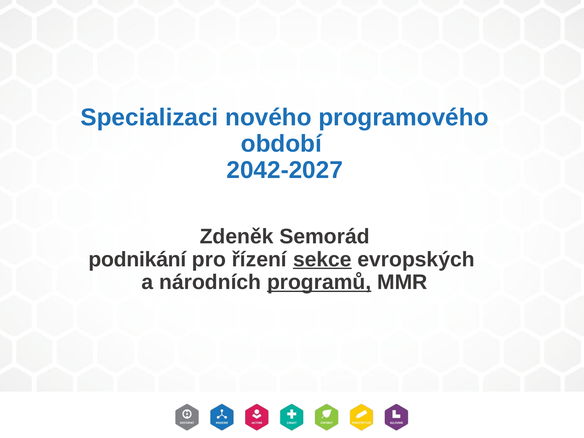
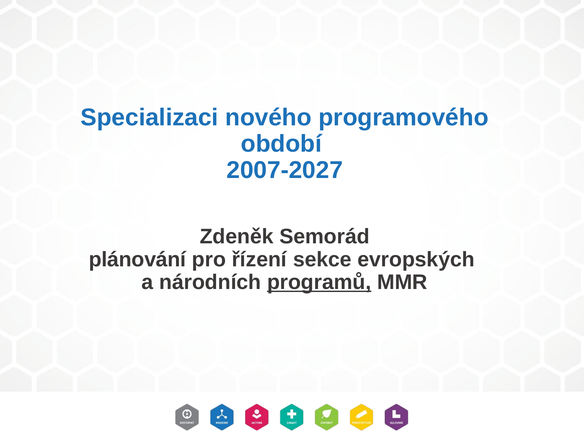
2042-2027: 2042-2027 -> 2007-2027
podnikání: podnikání -> plánování
sekce underline: present -> none
